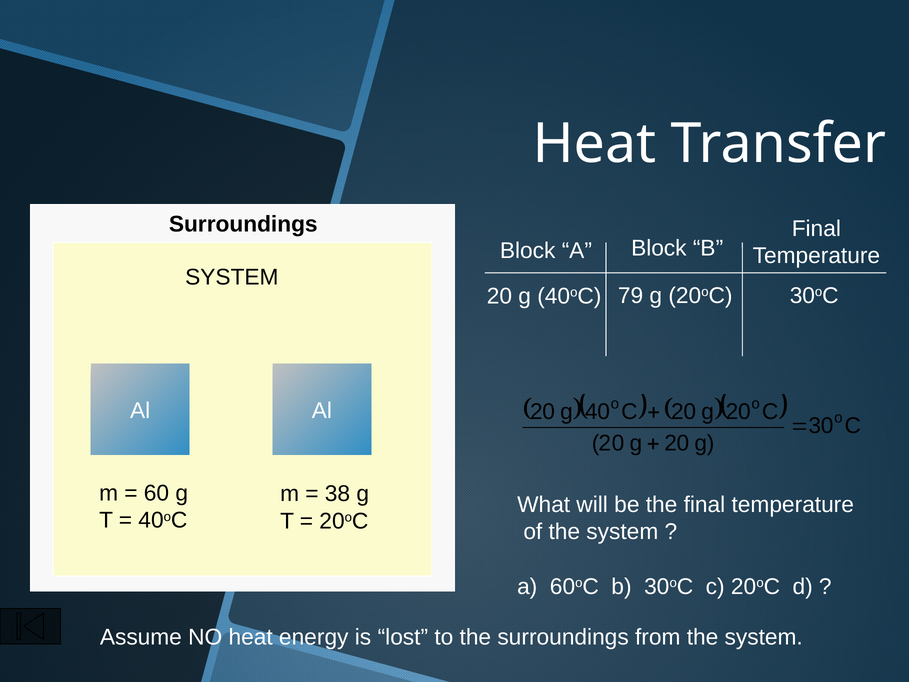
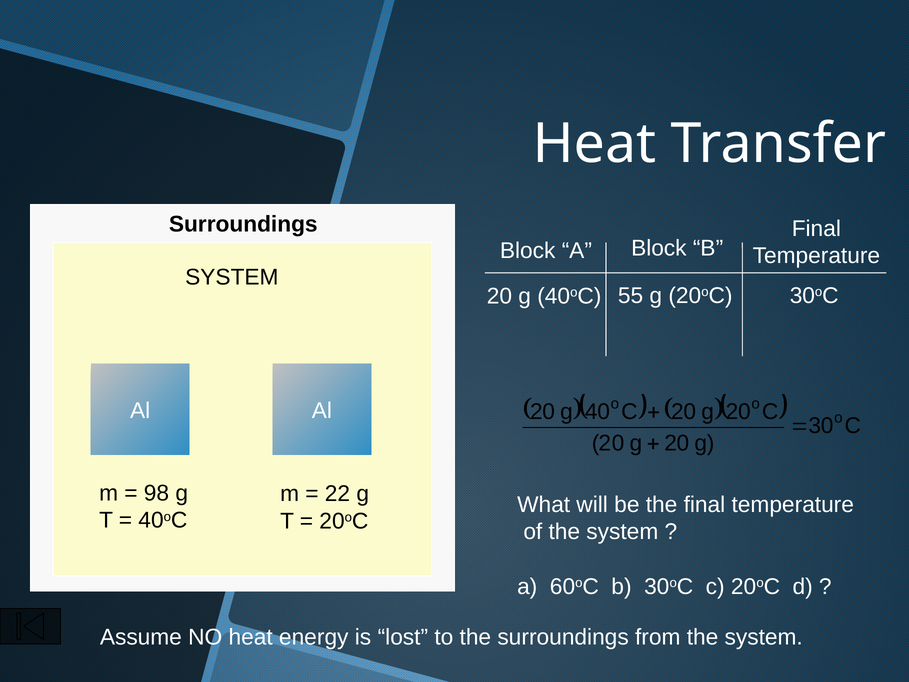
79: 79 -> 55
60: 60 -> 98
38: 38 -> 22
